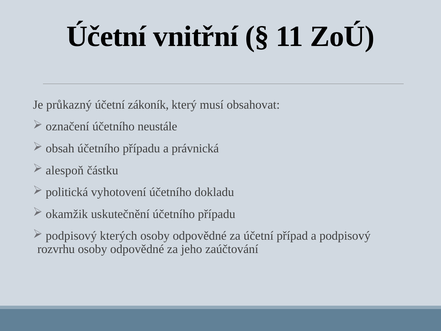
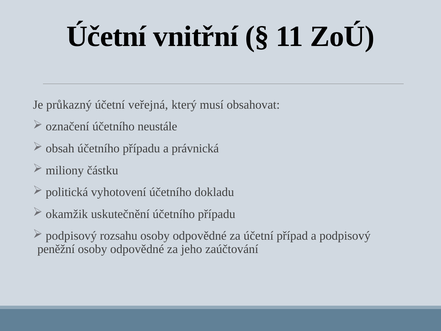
zákoník: zákoník -> veřejná
alespoň: alespoň -> miliony
kterých: kterých -> rozsahu
rozvrhu: rozvrhu -> peněžní
